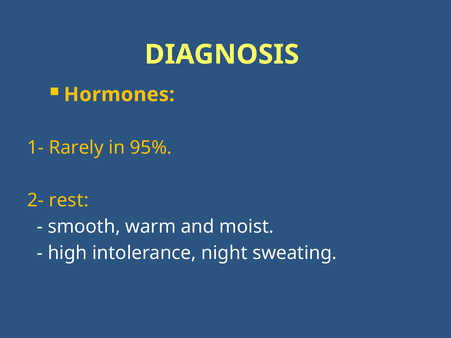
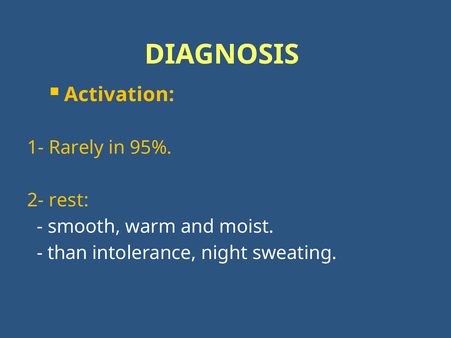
Hormones: Hormones -> Activation
high: high -> than
